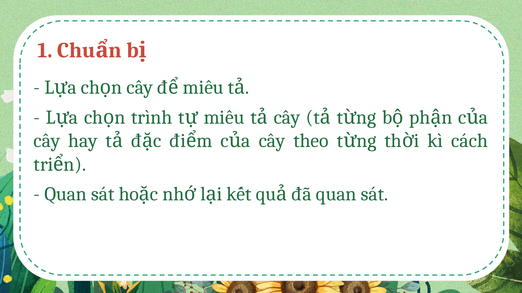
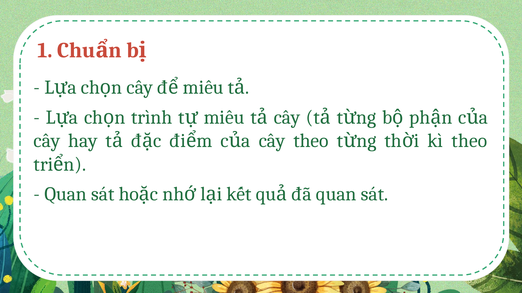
kì cách: cách -> theo
